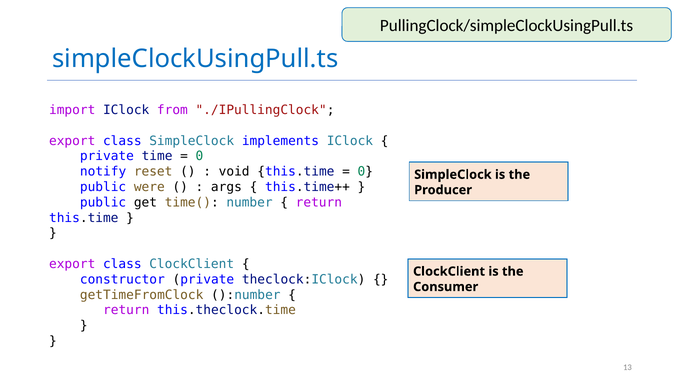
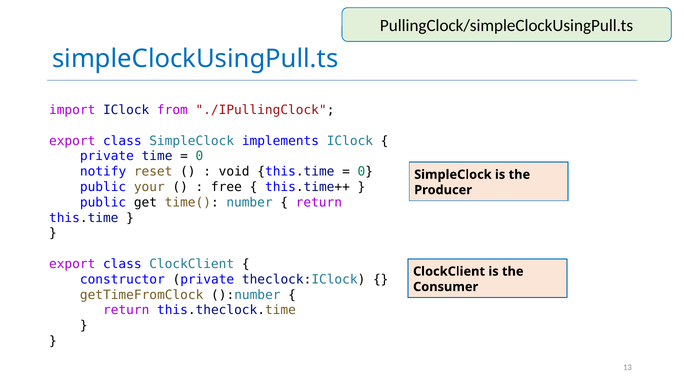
were: were -> your
args: args -> free
